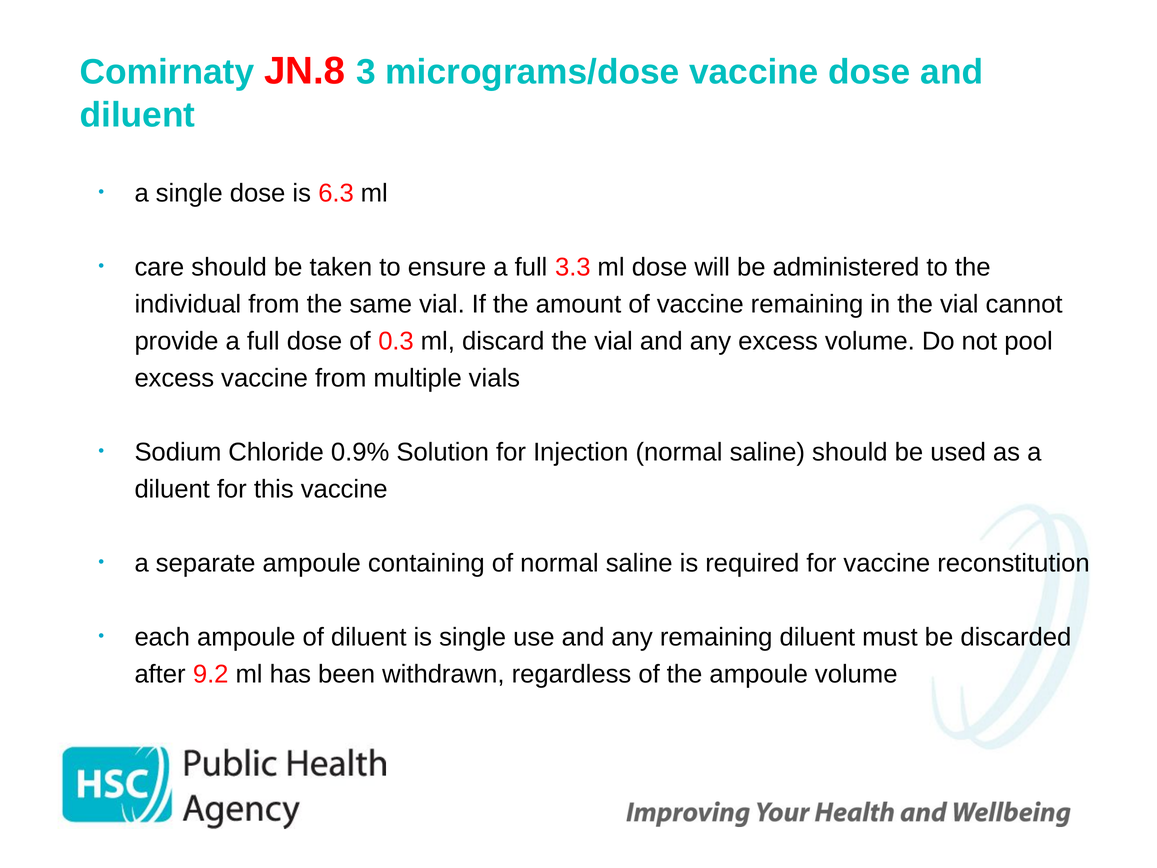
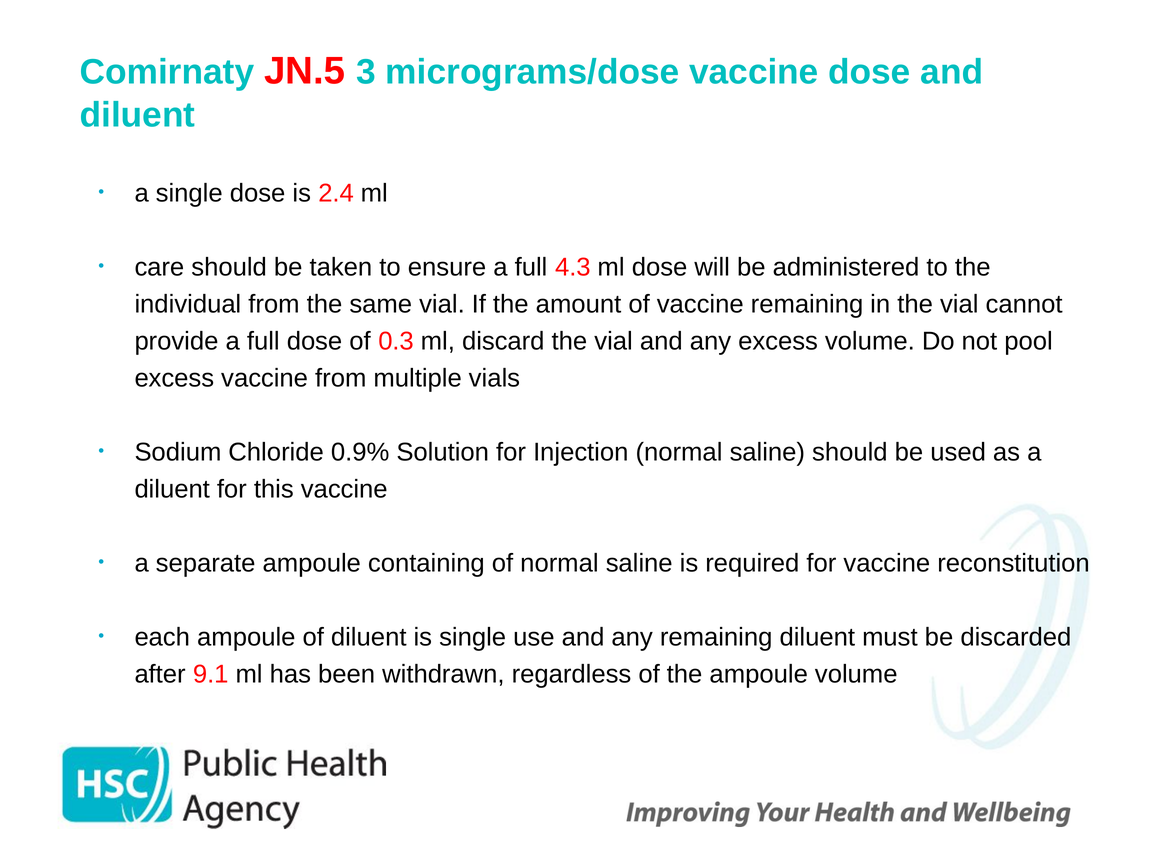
JN.8: JN.8 -> JN.5
6.3: 6.3 -> 2.4
3.3: 3.3 -> 4.3
9.2: 9.2 -> 9.1
